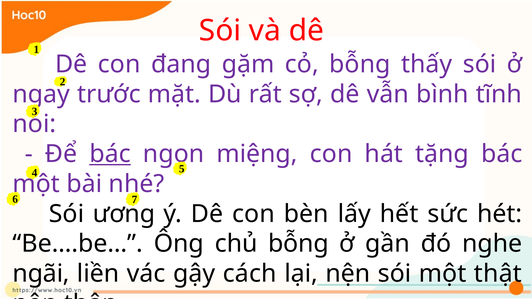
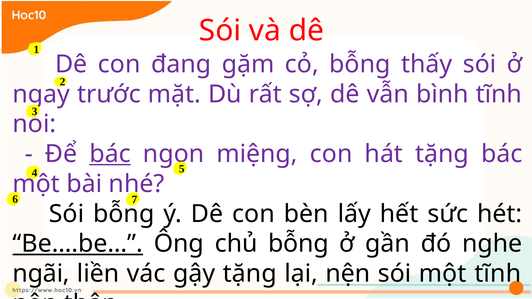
Sói ương: ương -> bỗng
Be….be… underline: none -> present
gậy cách: cách -> tặng
một thật: thật -> tĩnh
